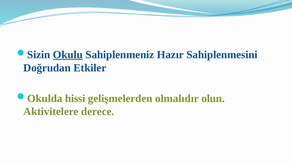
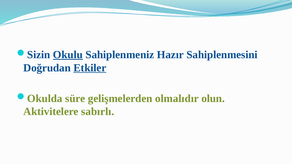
Etkiler underline: none -> present
hissi: hissi -> süre
derece: derece -> sabırlı
